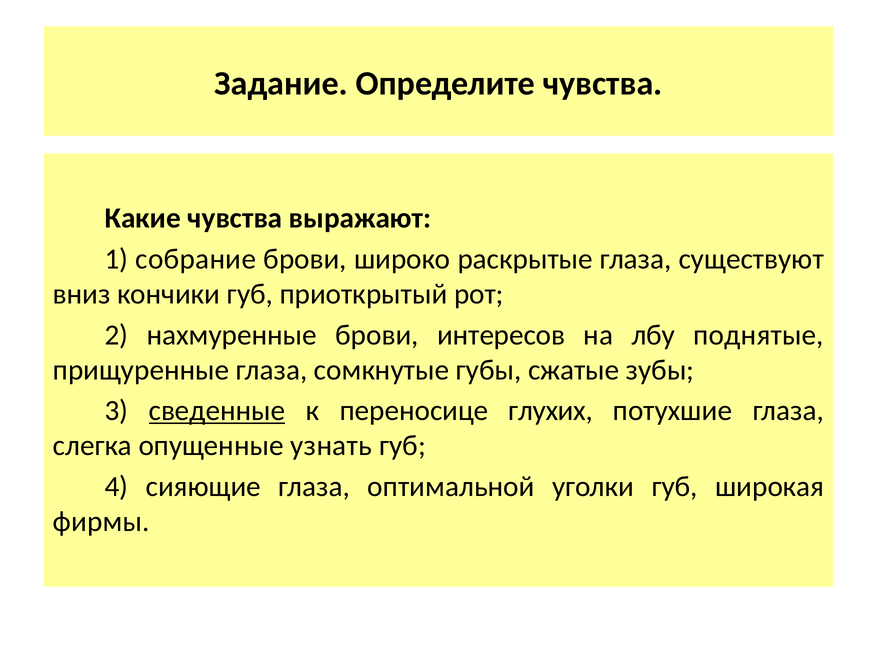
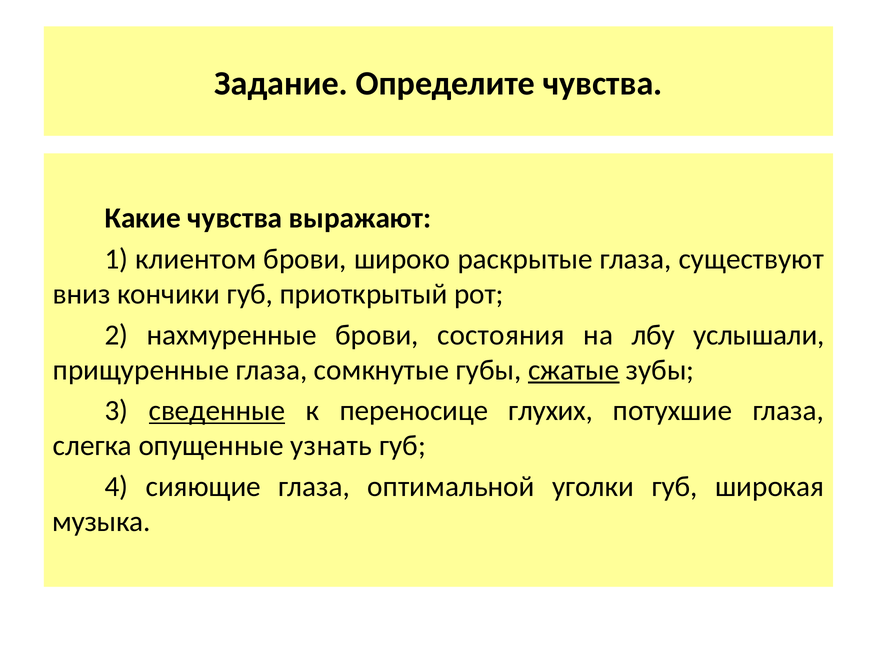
собрание: собрание -> клиентом
интересов: интересов -> состояния
поднятые: поднятые -> услышали
сжатые underline: none -> present
фирмы: фирмы -> музыка
